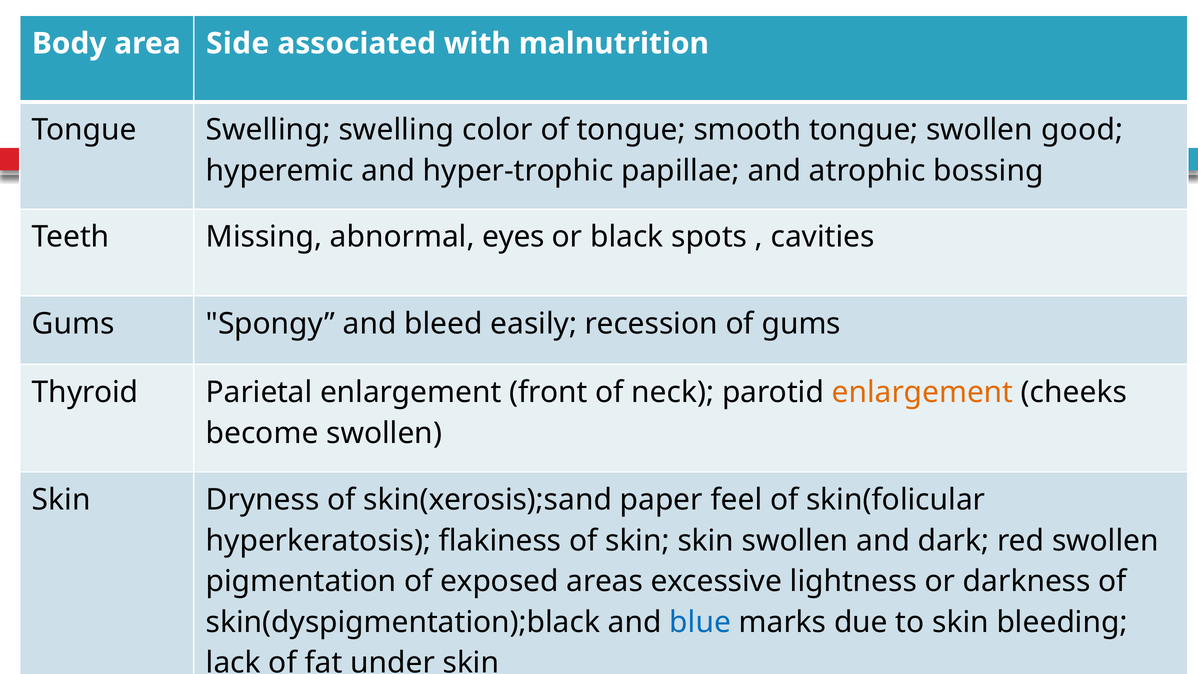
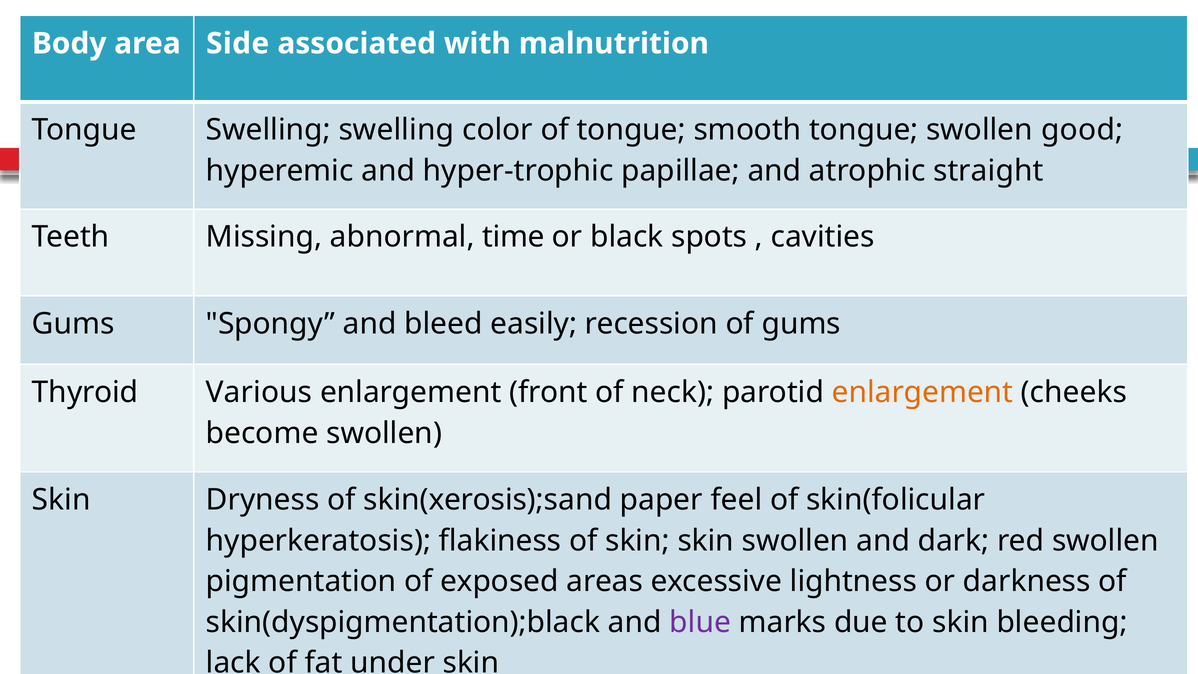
bossing: bossing -> straight
eyes: eyes -> time
Parietal: Parietal -> Various
blue colour: blue -> purple
